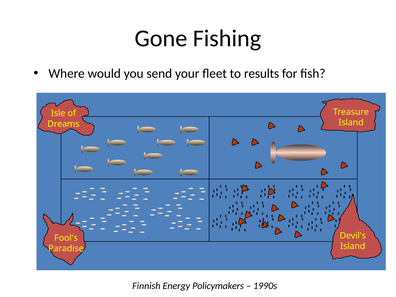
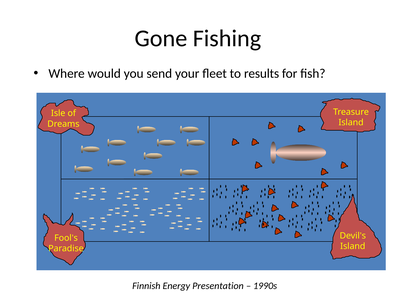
Policymakers: Policymakers -> Presentation
